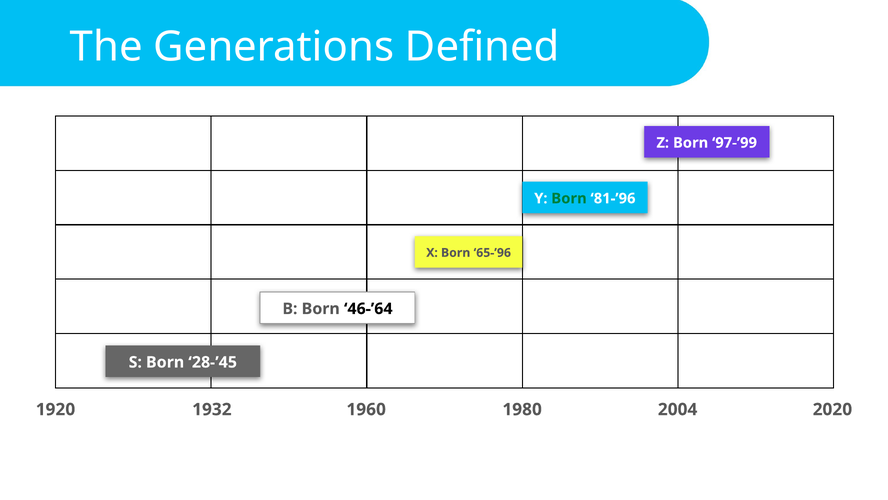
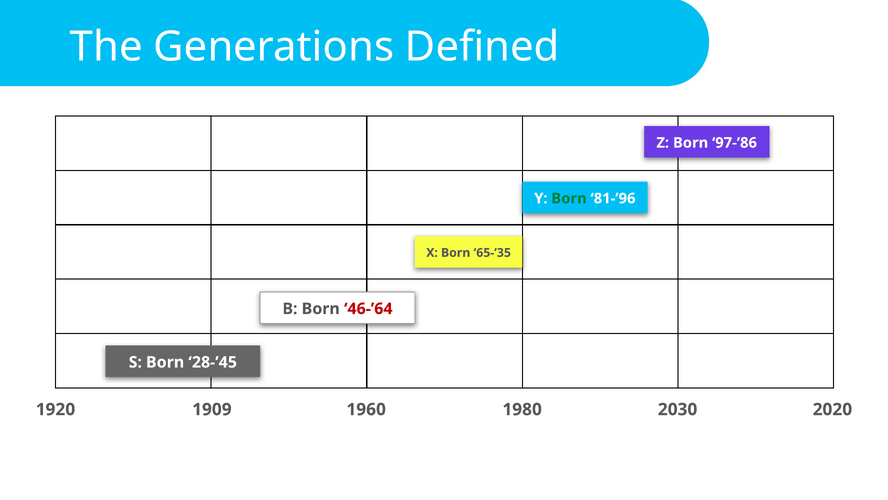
97-’99: 97-’99 -> 97-’86
65-’96: 65-’96 -> 65-’35
46-’64 colour: black -> red
1932: 1932 -> 1909
2004: 2004 -> 2030
